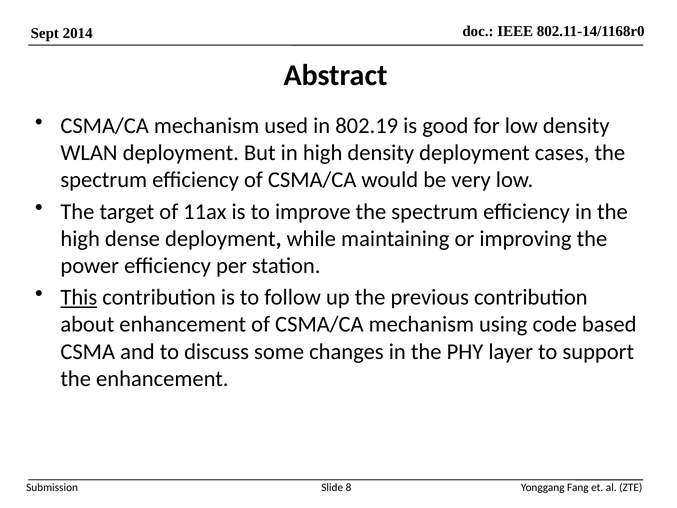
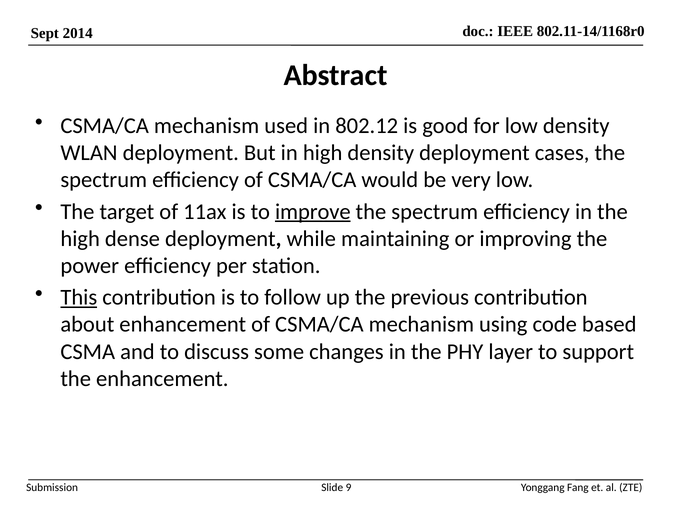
802.19: 802.19 -> 802.12
improve underline: none -> present
8: 8 -> 9
